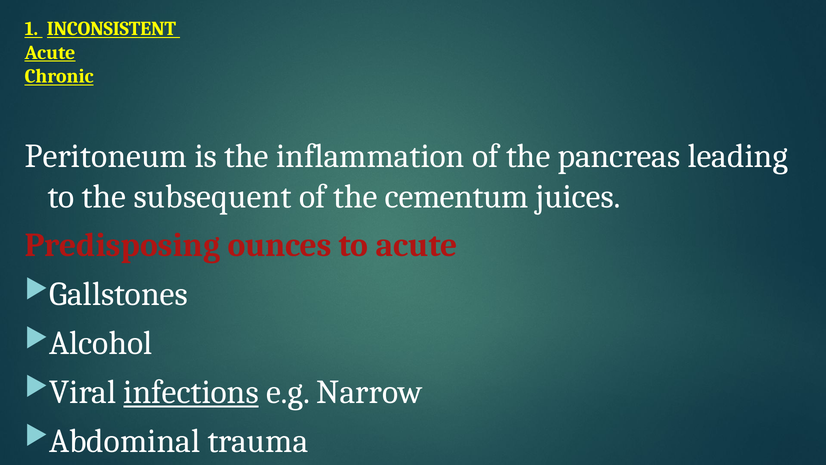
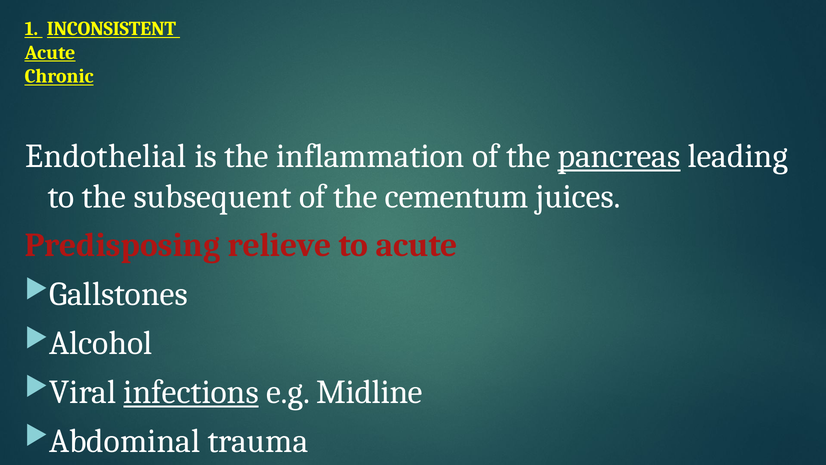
Peritoneum: Peritoneum -> Endothelial
pancreas underline: none -> present
ounces: ounces -> relieve
Narrow: Narrow -> Midline
